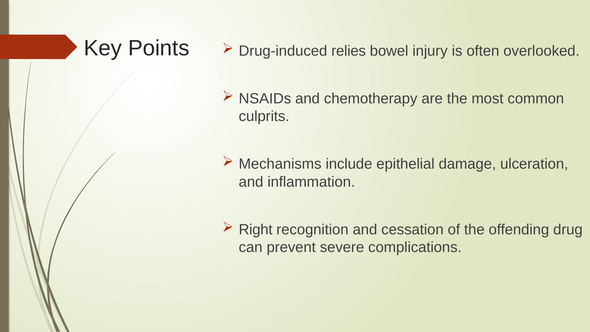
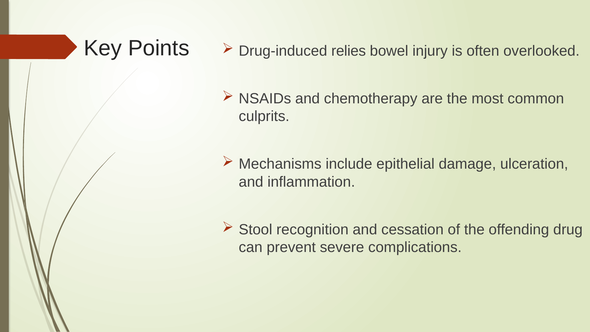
Right: Right -> Stool
